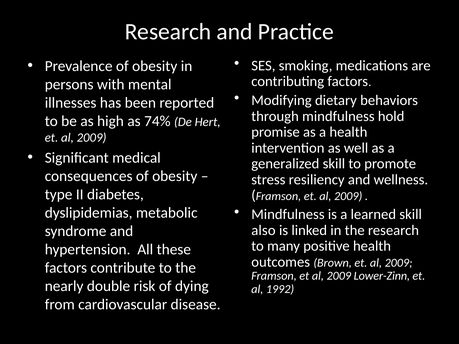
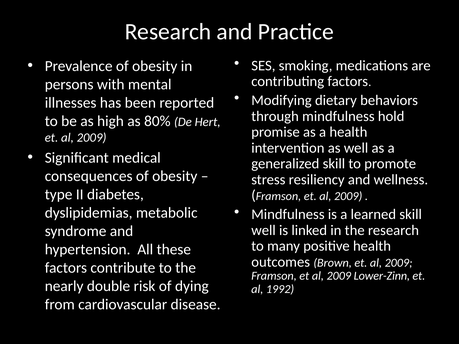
74%: 74% -> 80%
also at (263, 230): also -> well
